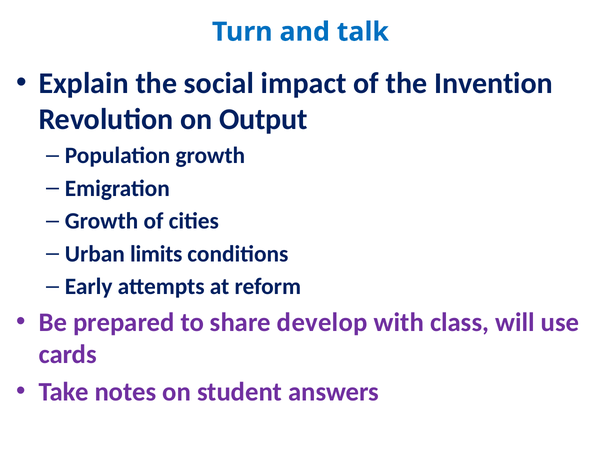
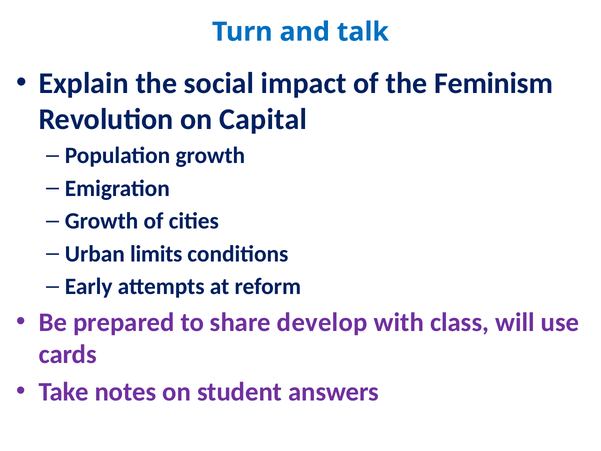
Invention: Invention -> Feminism
Output: Output -> Capital
